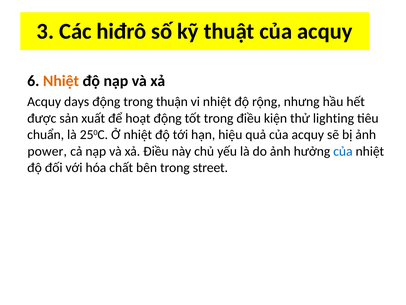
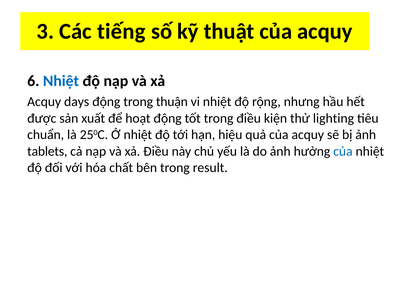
hiđrô: hiđrô -> tiếng
Nhiệt at (61, 81) colour: orange -> blue
power: power -> tablets
street: street -> result
